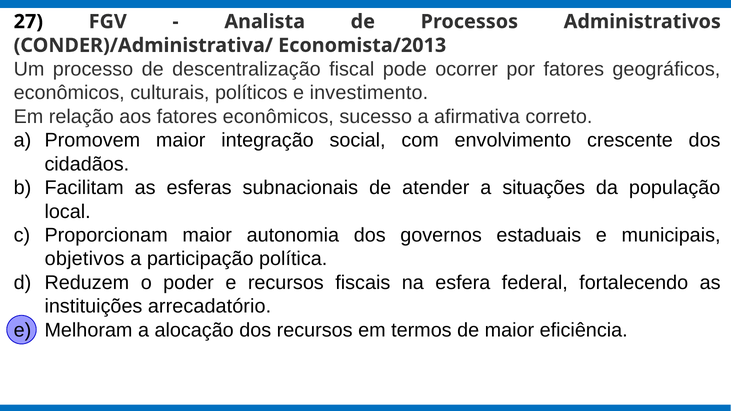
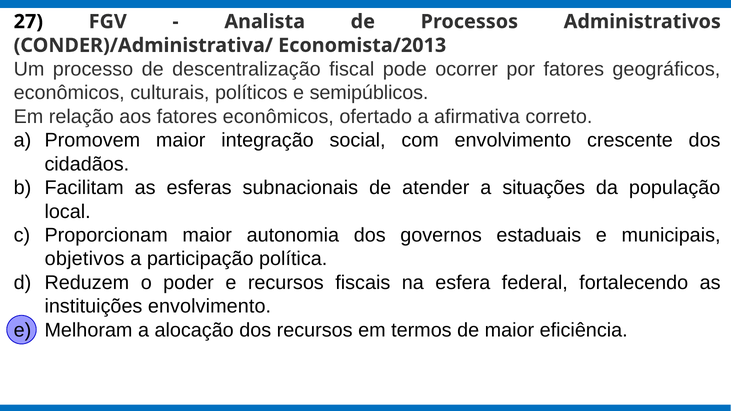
investimento: investimento -> semipúblicos
sucesso: sucesso -> ofertado
instituições arrecadatório: arrecadatório -> envolvimento
